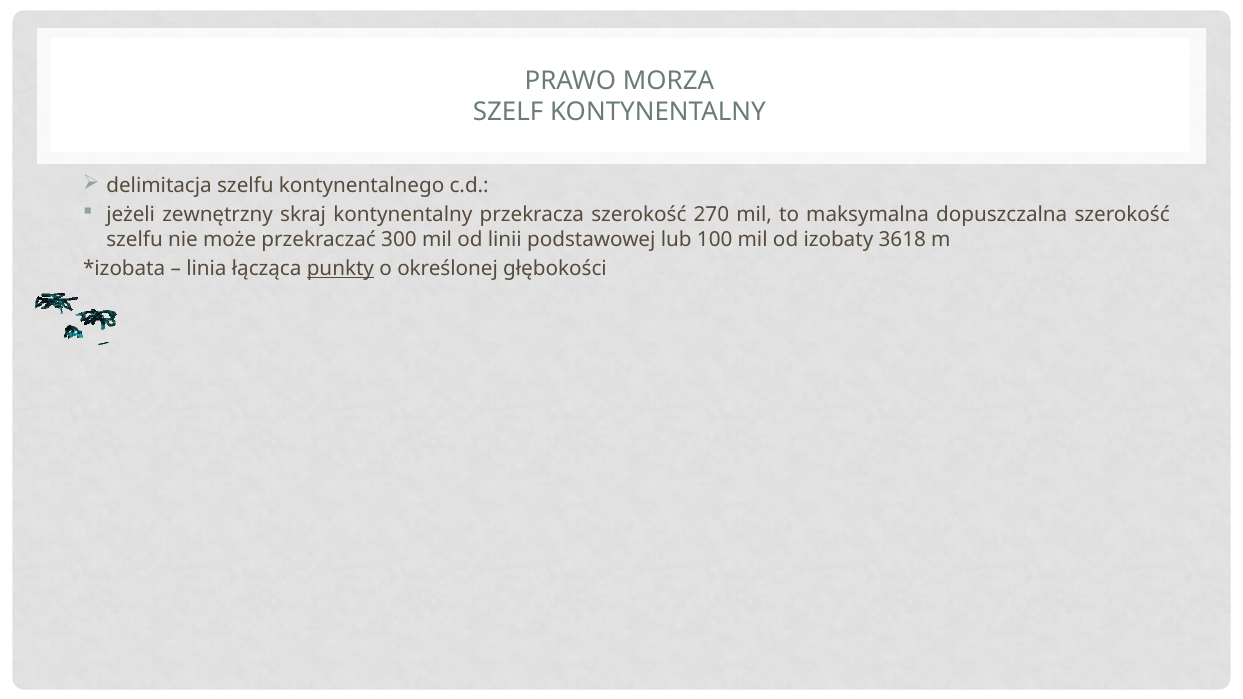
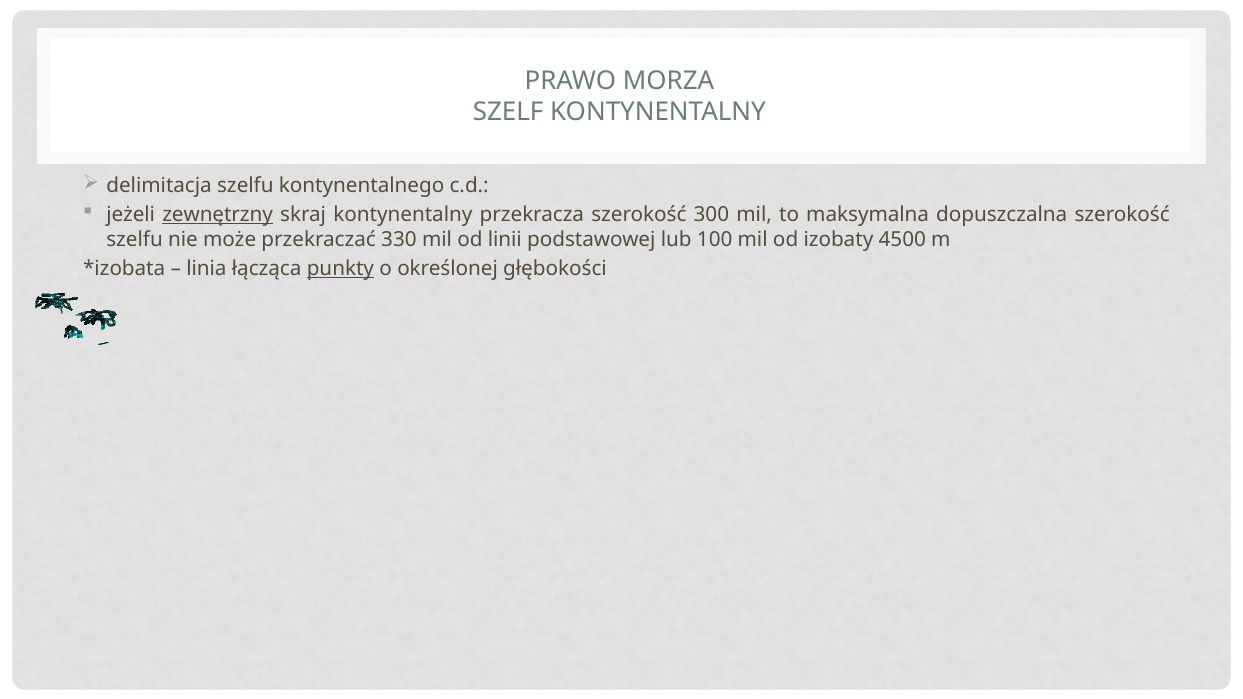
zewnętrzny underline: none -> present
270: 270 -> 300
300: 300 -> 330
3618: 3618 -> 4500
